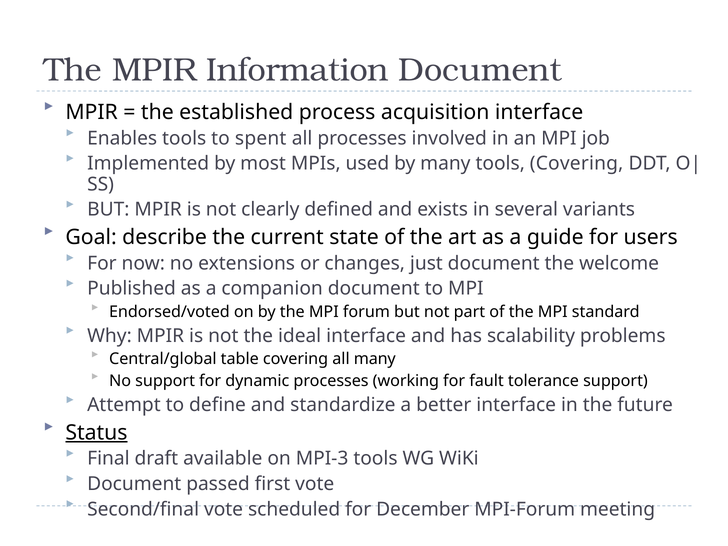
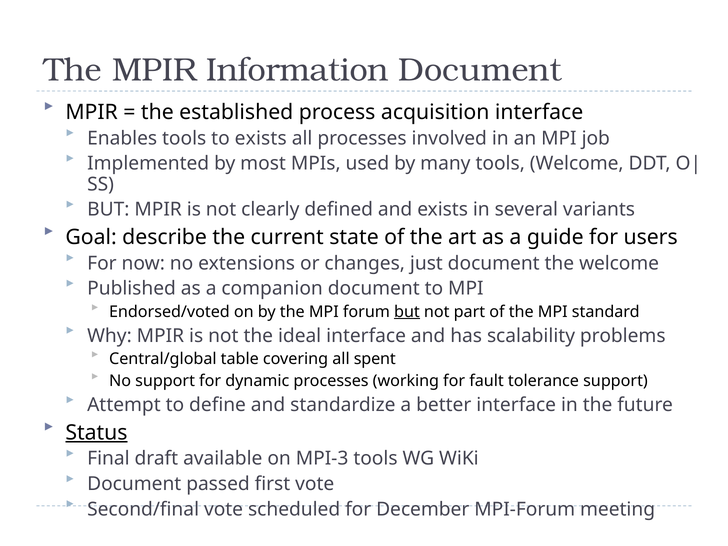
to spent: spent -> exists
tools Covering: Covering -> Welcome
but at (407, 312) underline: none -> present
all many: many -> spent
